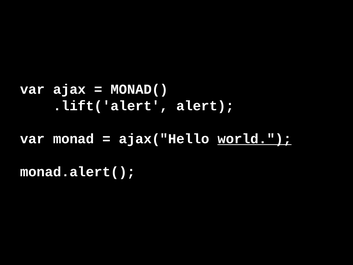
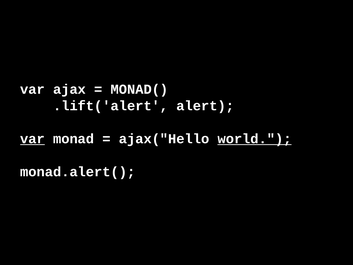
var at (33, 139) underline: none -> present
